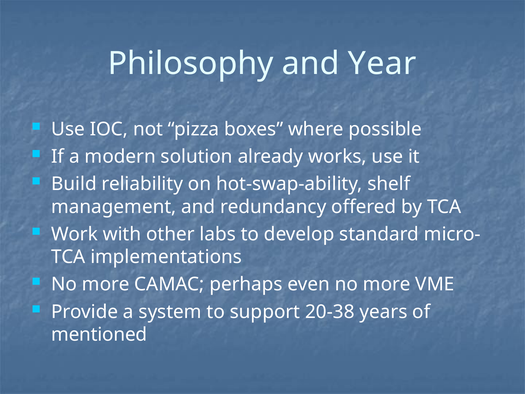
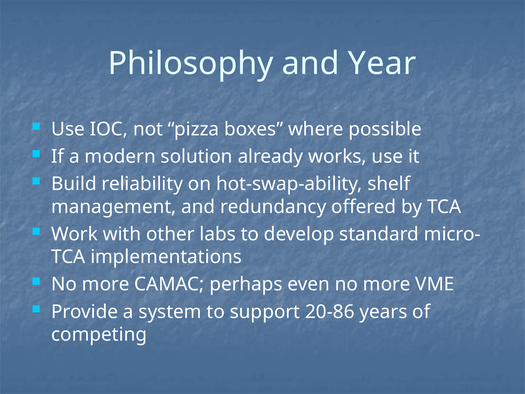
20-38: 20-38 -> 20-86
mentioned: mentioned -> competing
